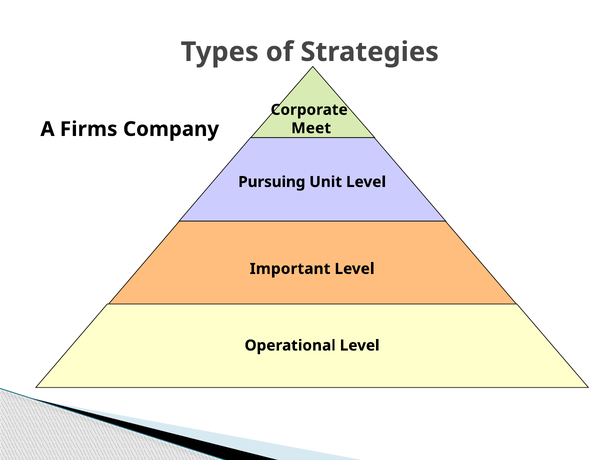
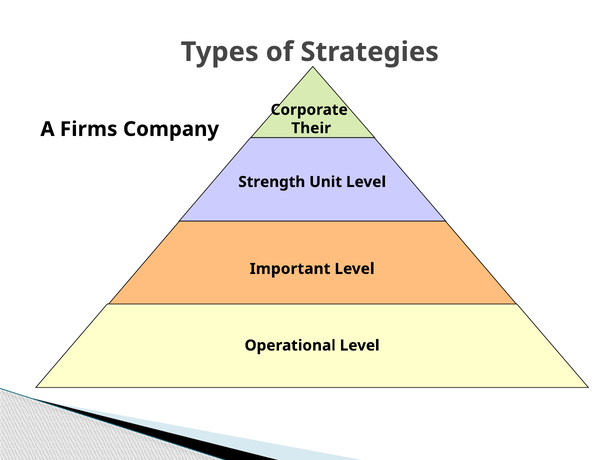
Meet: Meet -> Their
Pursuing: Pursuing -> Strength
